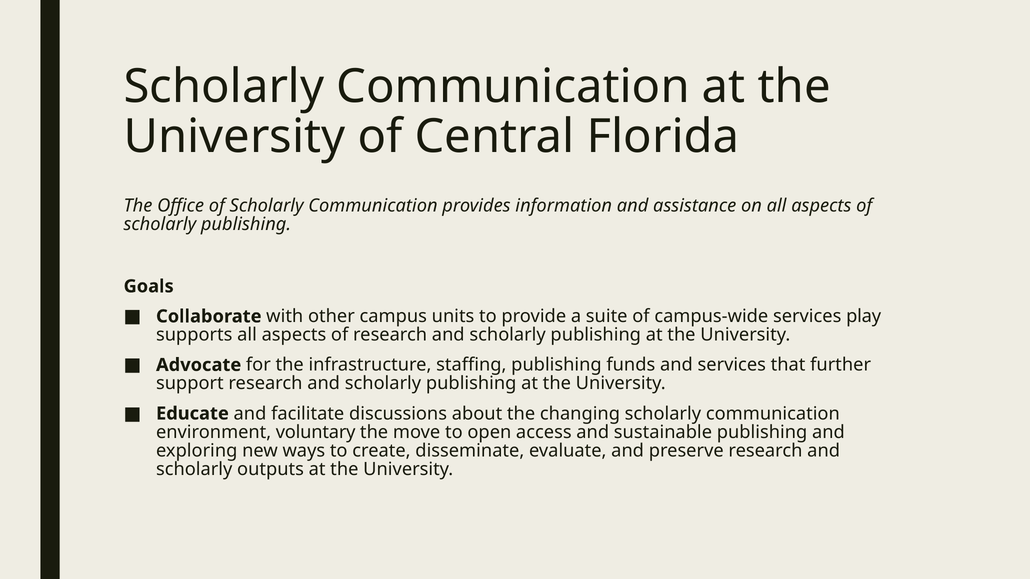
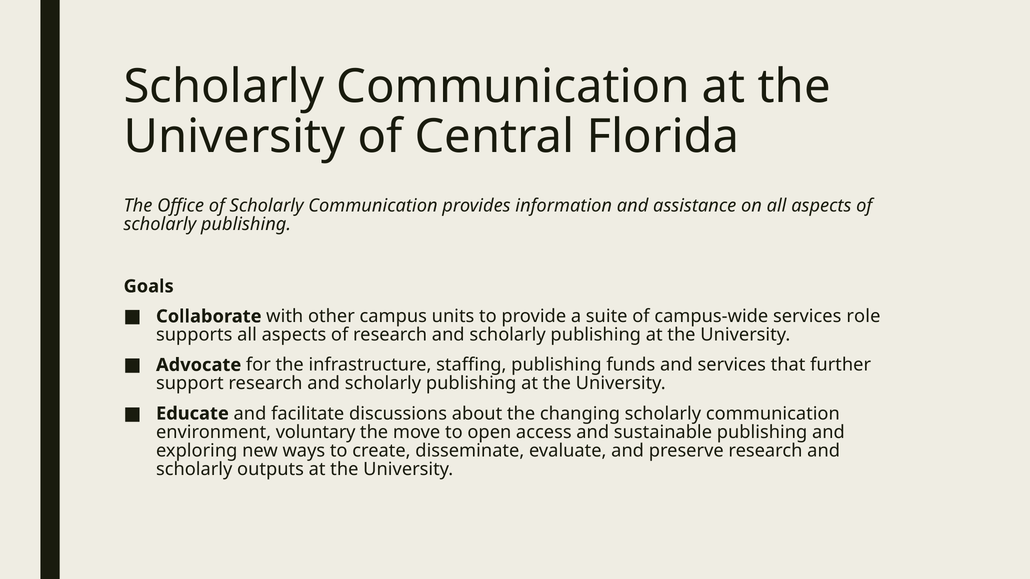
play: play -> role
